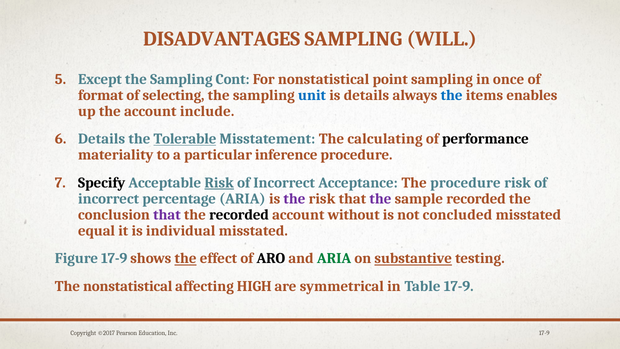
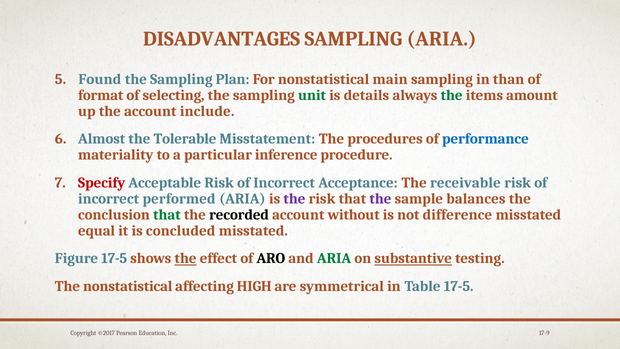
SAMPLING WILL: WILL -> ARIA
Except: Except -> Found
Cont: Cont -> Plan
point: point -> main
once: once -> than
unit colour: blue -> green
the at (452, 95) colour: blue -> green
enables: enables -> amount
Details at (102, 139): Details -> Almost
Tolerable underline: present -> none
calculating: calculating -> procedures
performance colour: black -> blue
Specify colour: black -> red
Risk at (219, 183) underline: present -> none
The procedure: procedure -> receivable
percentage: percentage -> performed
sample recorded: recorded -> balances
that at (167, 215) colour: purple -> green
concluded: concluded -> difference
individual: individual -> concluded
Figure 17-9: 17-9 -> 17-5
Table 17-9: 17-9 -> 17-5
